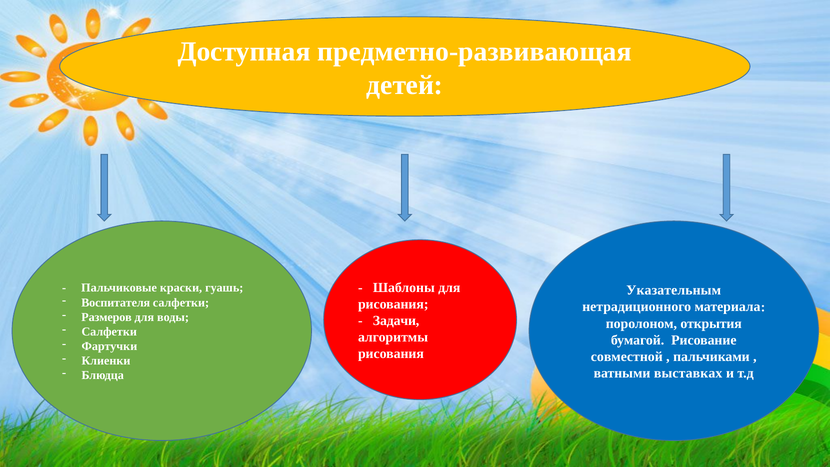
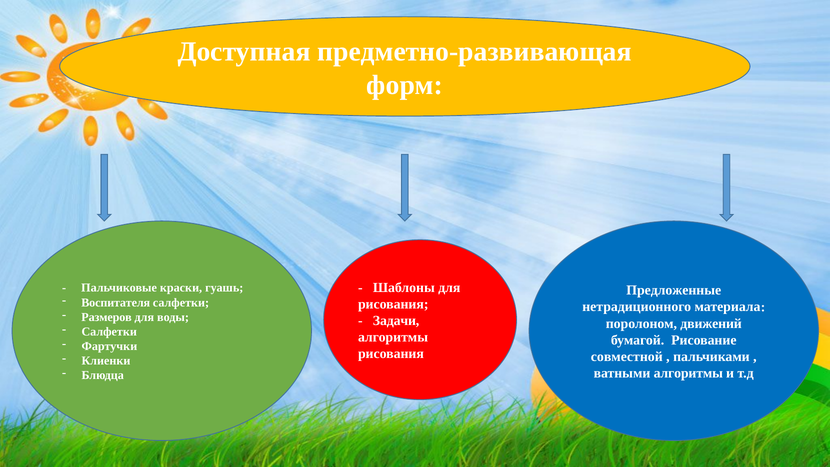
детей: детей -> форм
Указательным: Указательным -> Предложенные
открытия: открытия -> движений
ватными выставках: выставках -> алгоритмы
